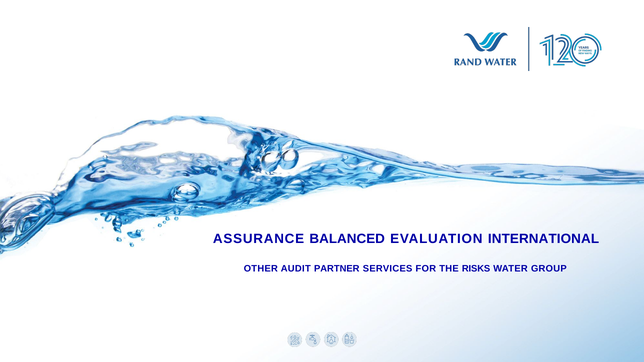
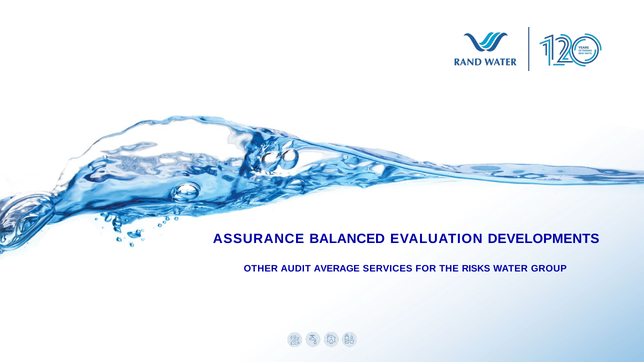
INTERNATIONAL: INTERNATIONAL -> DEVELOPMENTS
PARTNER: PARTNER -> AVERAGE
